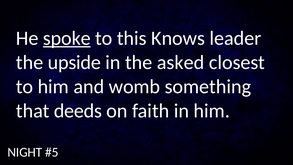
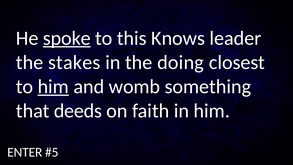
upside: upside -> stakes
asked: asked -> doing
him at (53, 87) underline: none -> present
NIGHT: NIGHT -> ENTER
